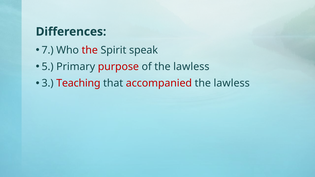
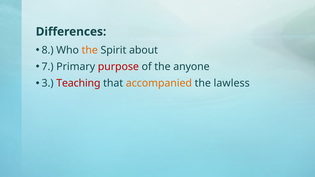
7: 7 -> 8
the at (90, 50) colour: red -> orange
speak: speak -> about
5: 5 -> 7
of the lawless: lawless -> anyone
accompanied colour: red -> orange
